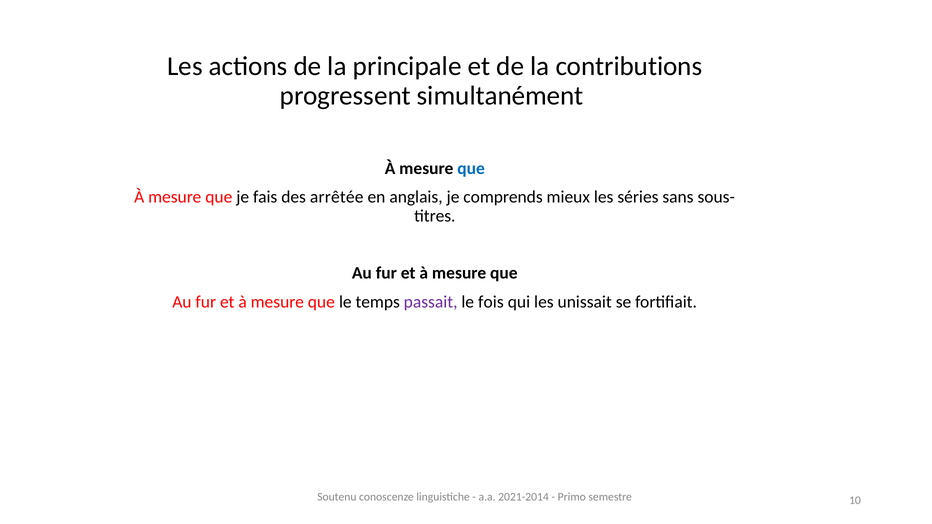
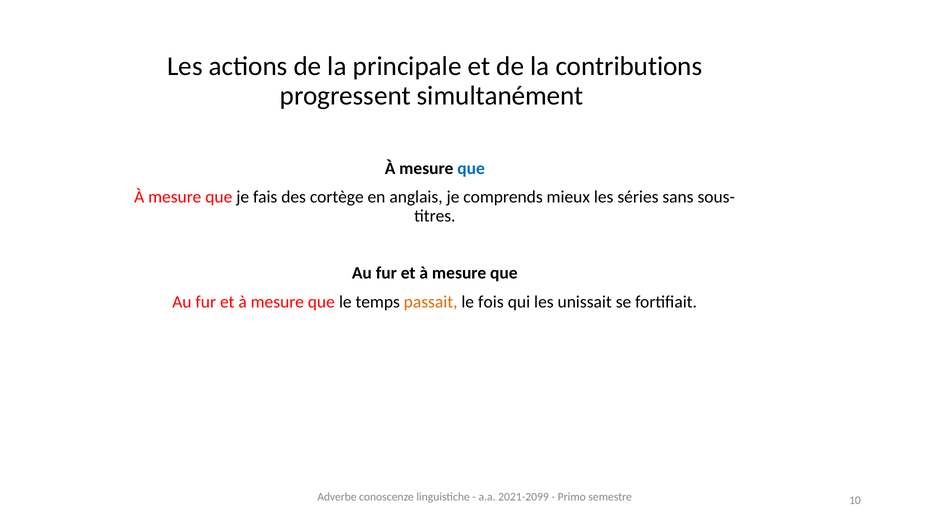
arrêtée: arrêtée -> cortège
passait colour: purple -> orange
Soutenu: Soutenu -> Adverbe
2021-2014: 2021-2014 -> 2021-2099
